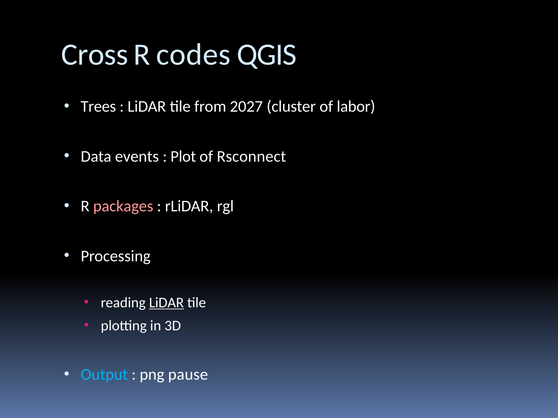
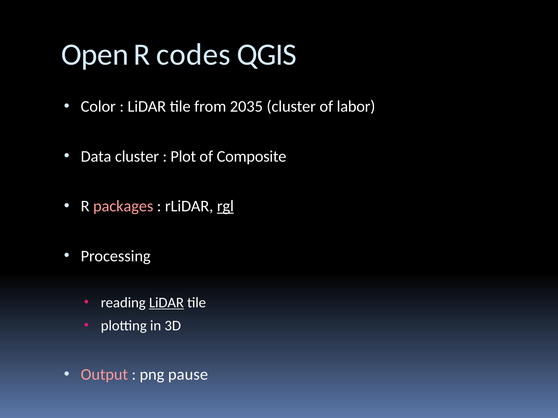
Cross: Cross -> Open
Trees: Trees -> Color
2027: 2027 -> 2035
Data events: events -> cluster
Rsconnect: Rsconnect -> Composite
rgl underline: none -> present
Output colour: light blue -> pink
